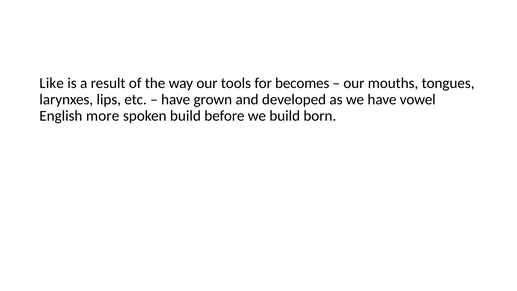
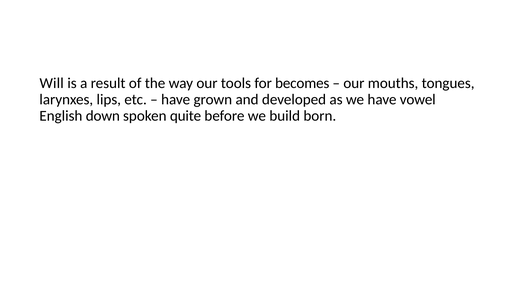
Like: Like -> Will
more: more -> down
spoken build: build -> quite
